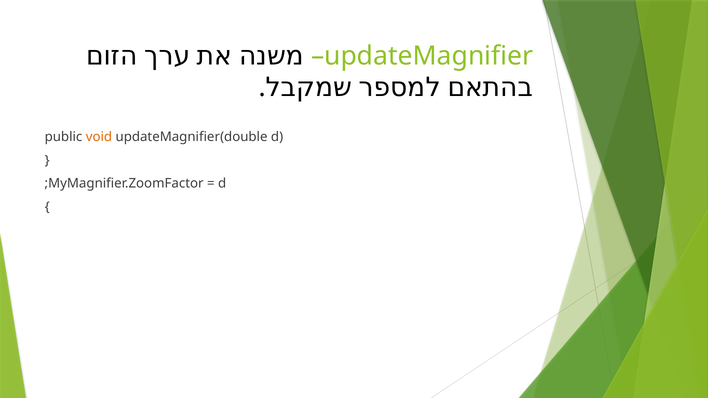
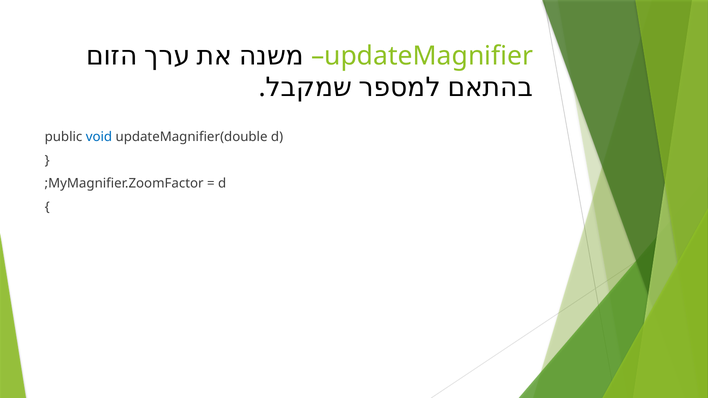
void colour: orange -> blue
